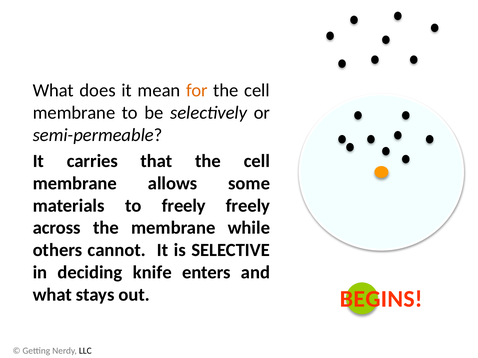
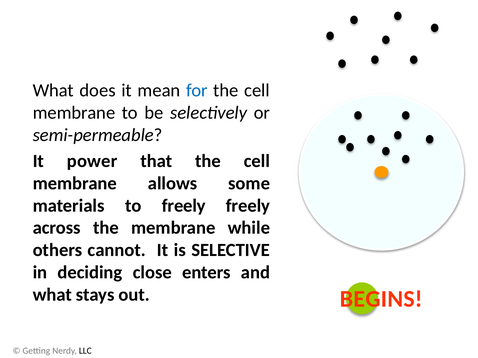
for colour: orange -> blue
carries: carries -> power
knife: knife -> close
